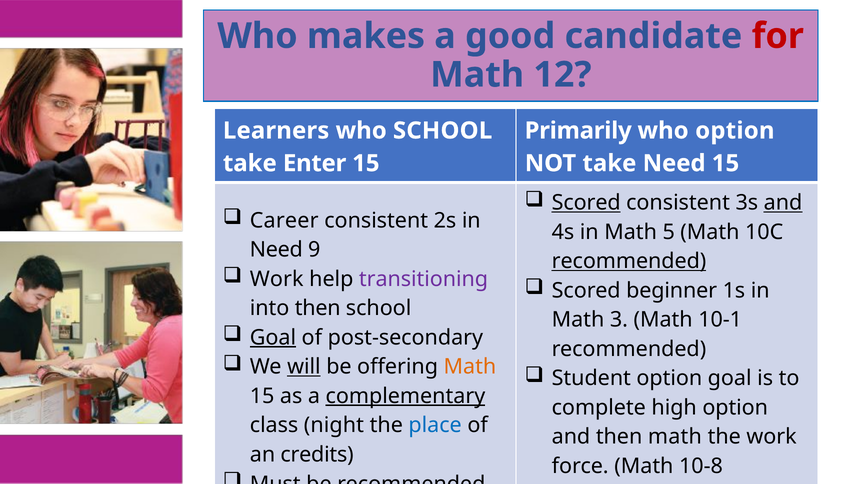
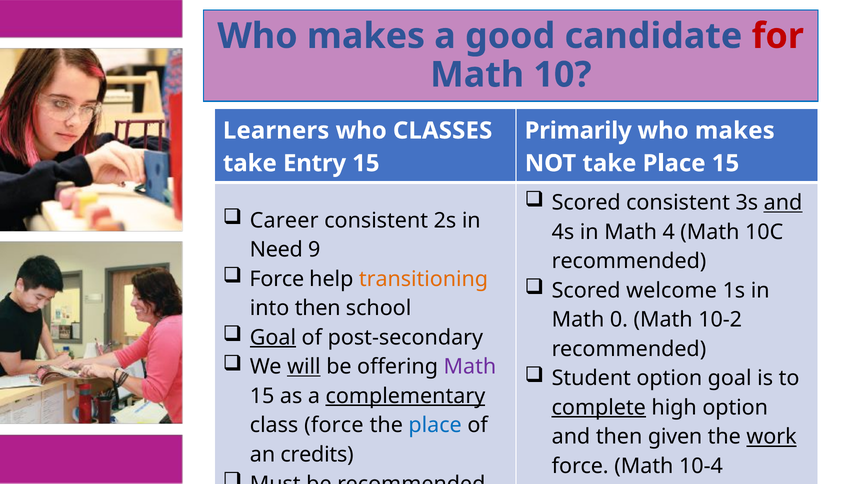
12: 12 -> 10
who SCHOOL: SCHOOL -> CLASSES
option at (735, 131): option -> makes
Enter: Enter -> Entry
take Need: Need -> Place
Scored at (586, 203) underline: present -> none
5: 5 -> 4
recommended at (629, 261) underline: present -> none
Work at (277, 279): Work -> Force
transitioning colour: purple -> orange
beginner: beginner -> welcome
3: 3 -> 0
10-1: 10-1 -> 10-2
Math at (470, 367) colour: orange -> purple
complete underline: none -> present
class night: night -> force
then math: math -> given
work at (772, 437) underline: none -> present
10-8: 10-8 -> 10-4
